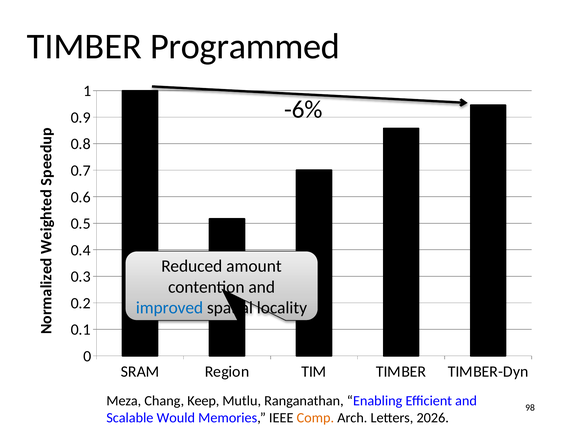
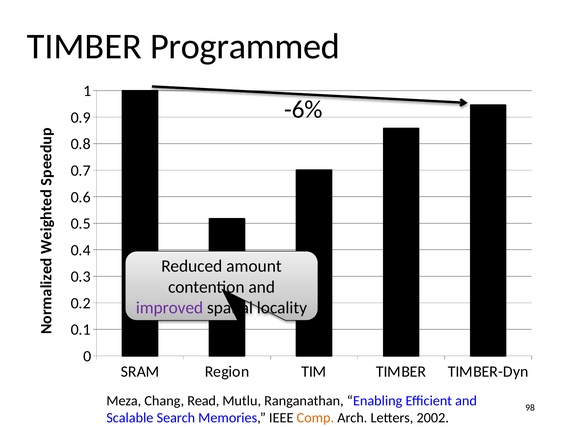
improved colour: blue -> purple
Keep: Keep -> Read
Would: Would -> Search
2026: 2026 -> 2002
